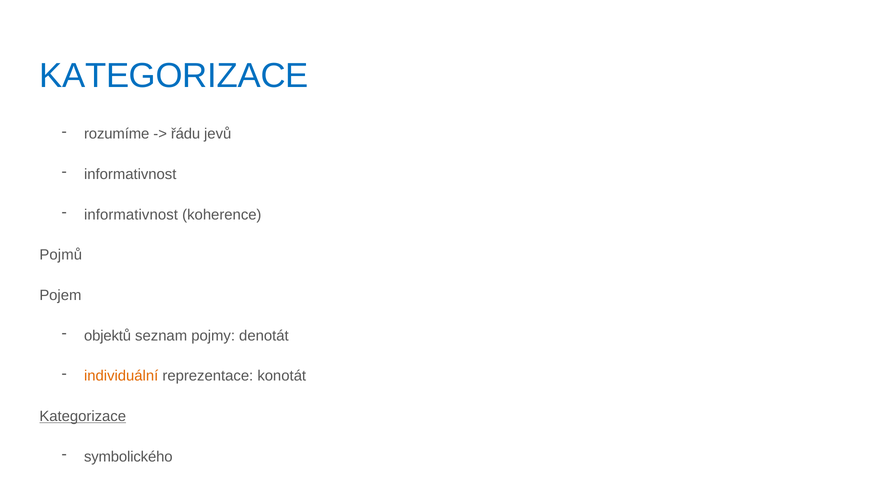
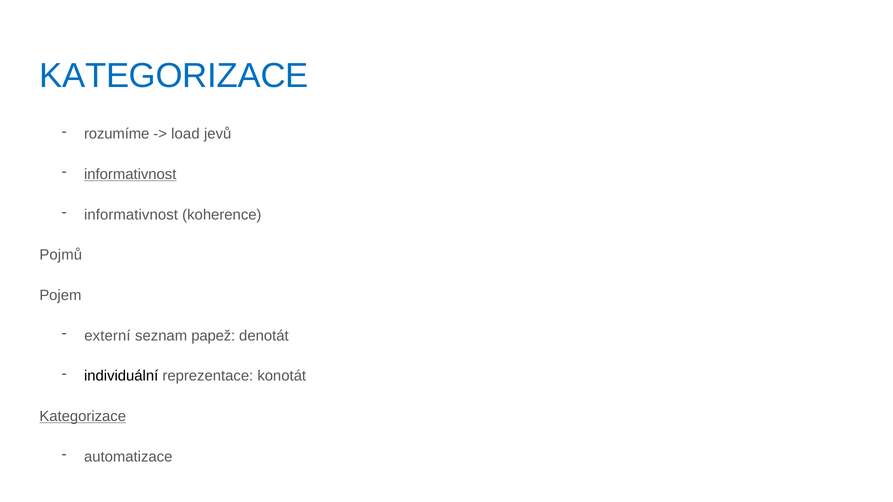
řádu: řádu -> load
informativnost at (130, 174) underline: none -> present
objektů: objektů -> externí
pojmy: pojmy -> papež
individuální colour: orange -> black
symbolického: symbolického -> automatizace
